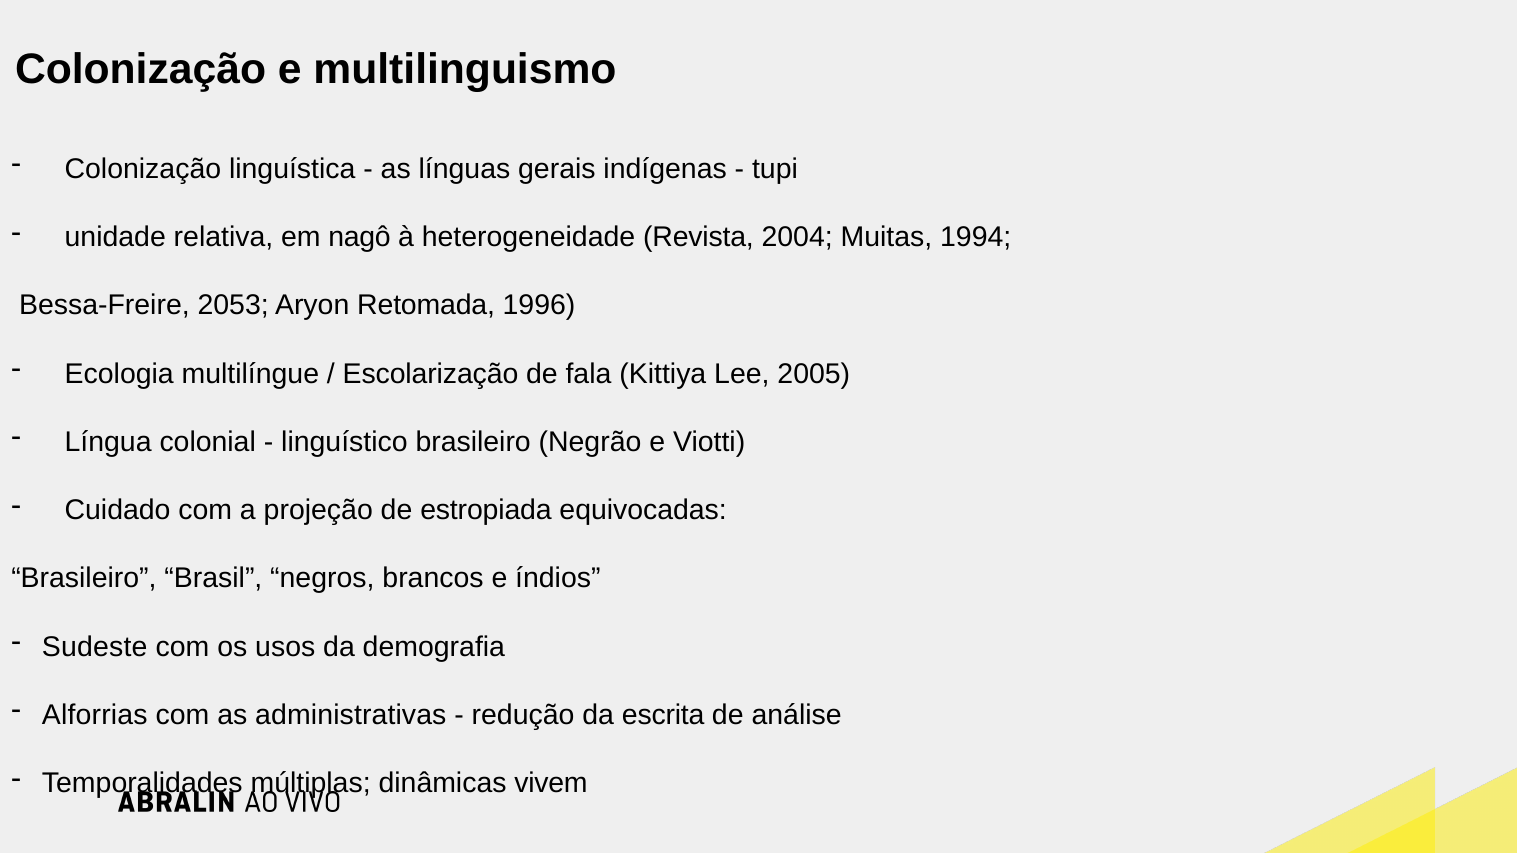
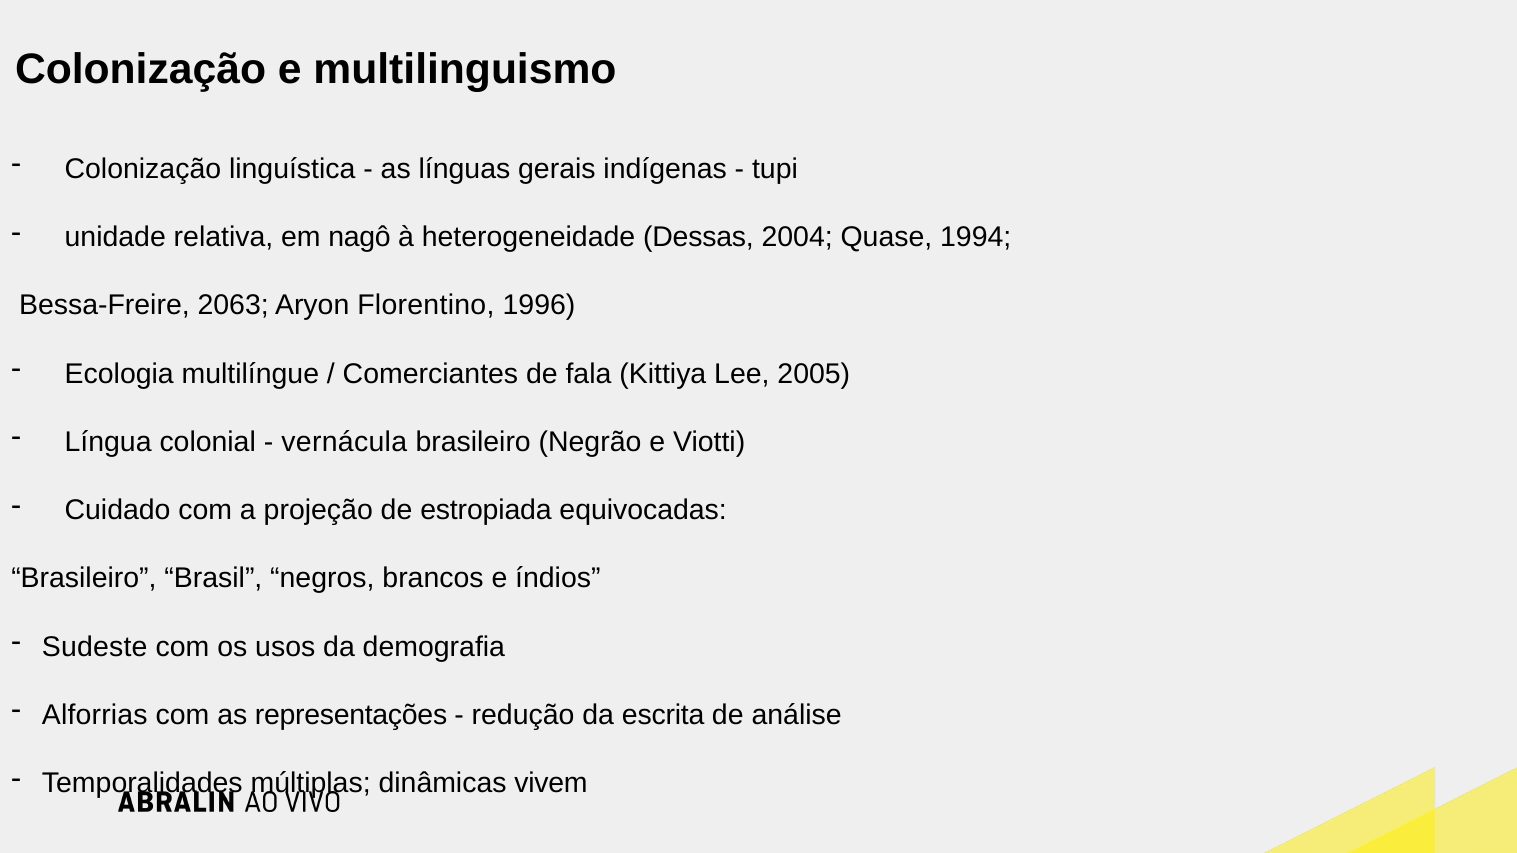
Revista: Revista -> Dessas
Muitas: Muitas -> Quase
2053: 2053 -> 2063
Retomada: Retomada -> Florentino
Escolarização: Escolarização -> Comerciantes
linguístico: linguístico -> vernácula
administrativas: administrativas -> representações
